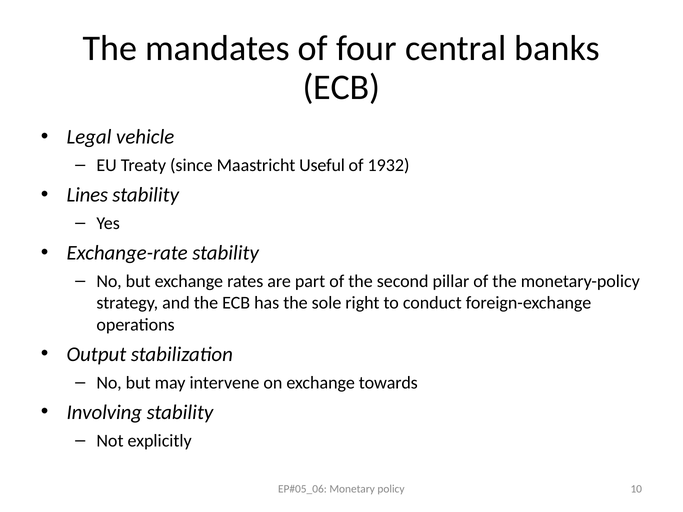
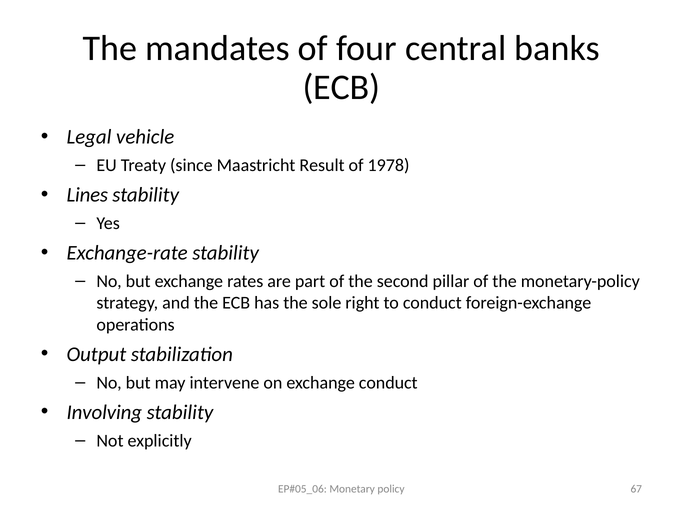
Useful: Useful -> Result
1932: 1932 -> 1978
exchange towards: towards -> conduct
10: 10 -> 67
